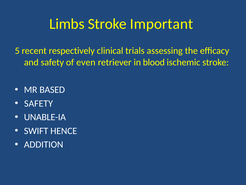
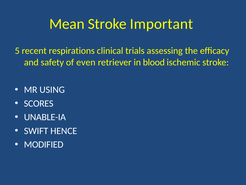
Limbs: Limbs -> Mean
respectively: respectively -> respirations
BASED: BASED -> USING
SAFETY at (39, 103): SAFETY -> SCORES
ADDITION: ADDITION -> MODIFIED
